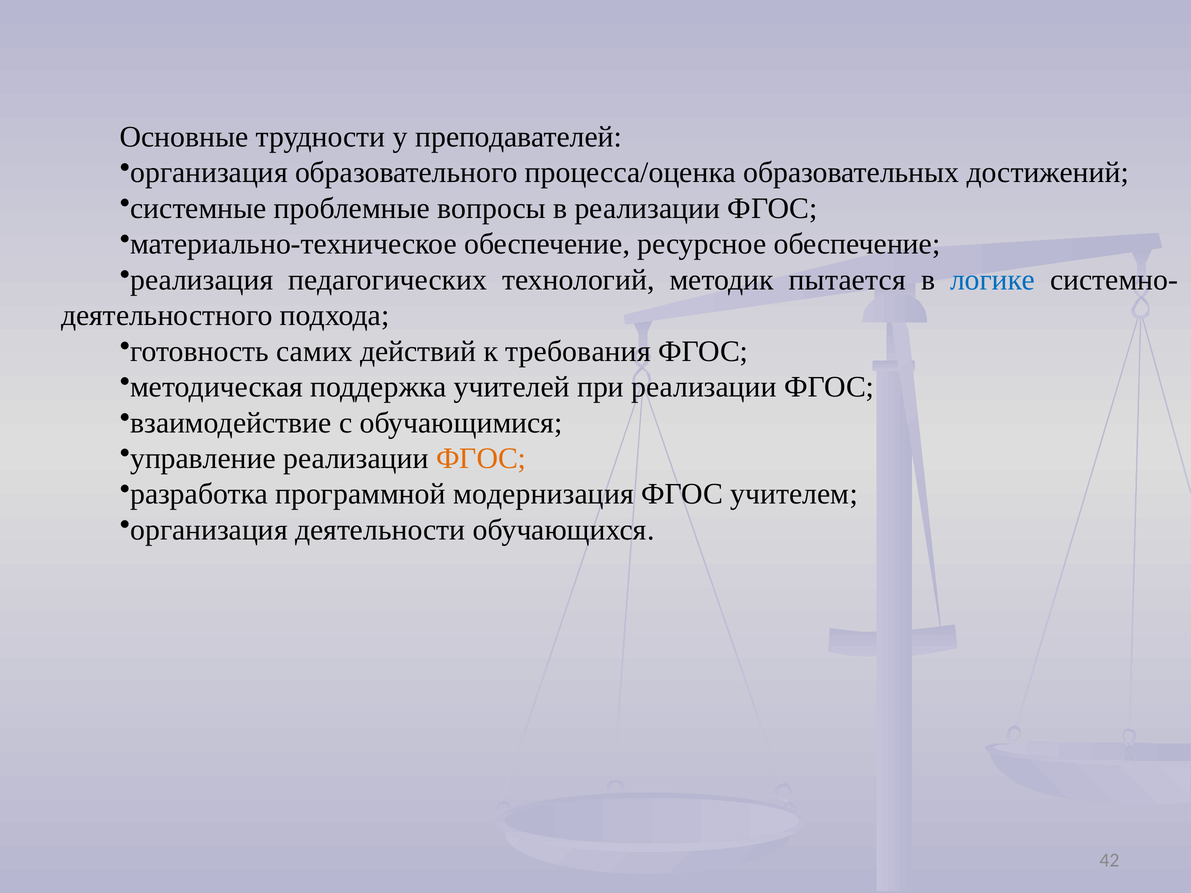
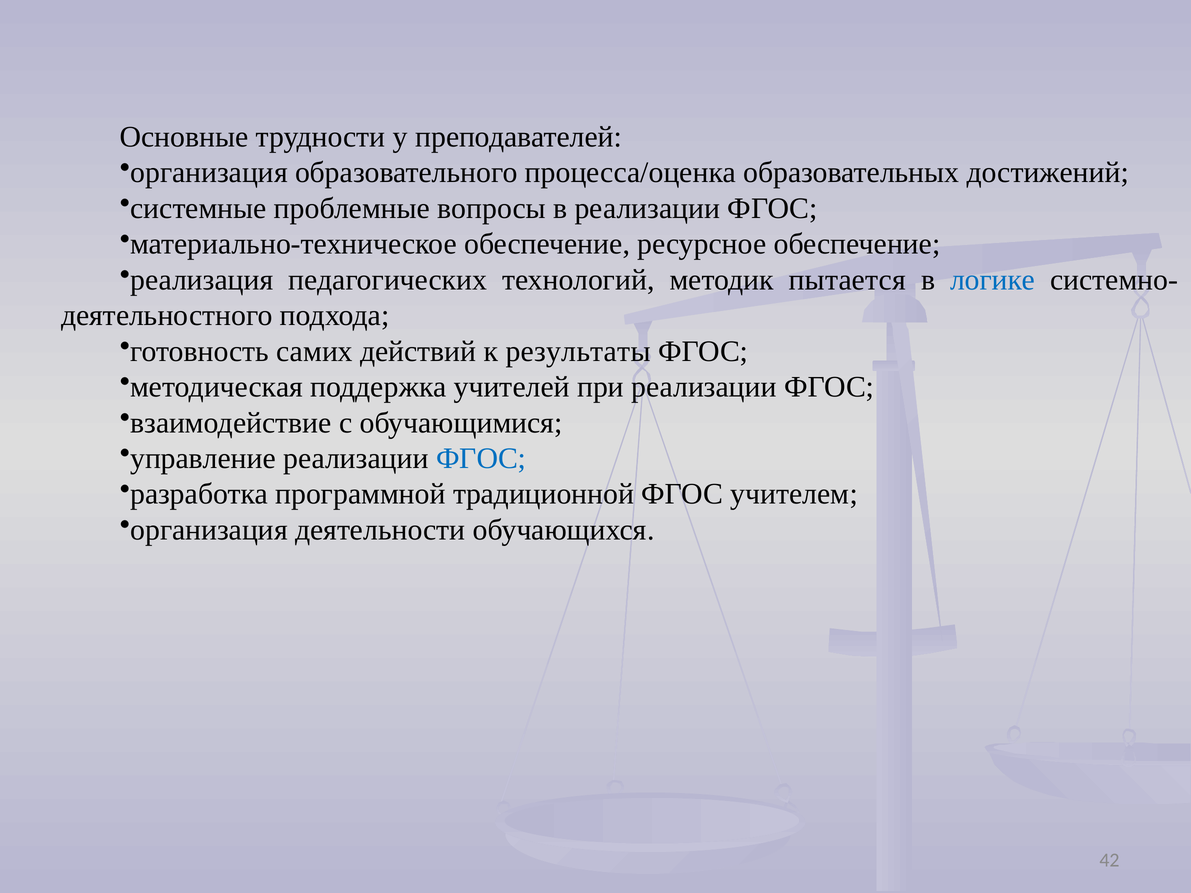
требования: требования -> результаты
ФГОС at (481, 459) colour: orange -> blue
модернизация: модернизация -> традиционной
